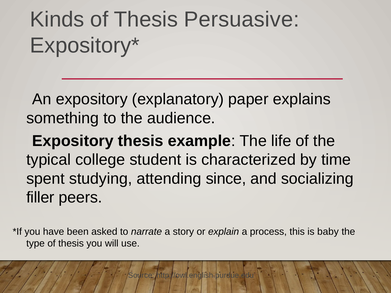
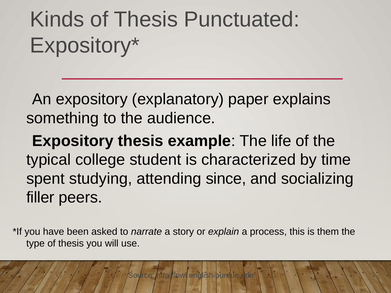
Persuasive: Persuasive -> Punctuated
baby: baby -> them
